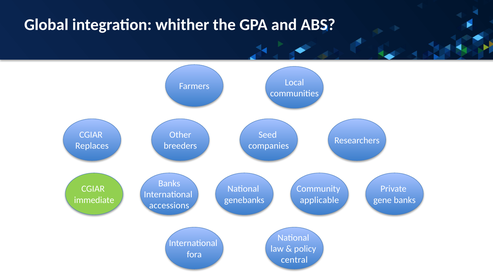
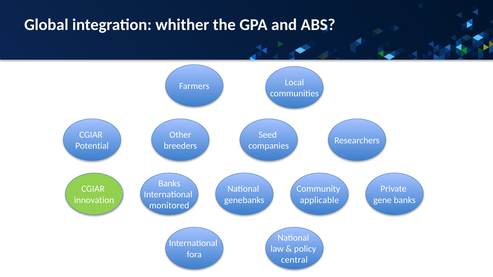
Replaces: Replaces -> Potential
immediate: immediate -> innovation
accessions: accessions -> monitored
